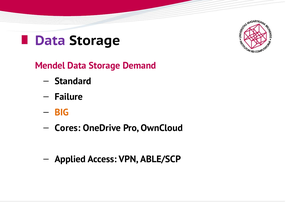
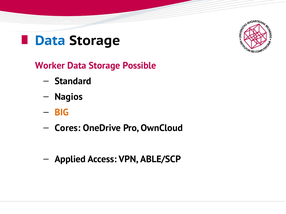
Data at (50, 41) colour: purple -> blue
Mendel: Mendel -> Worker
Demand: Demand -> Possible
Failure: Failure -> Nagios
